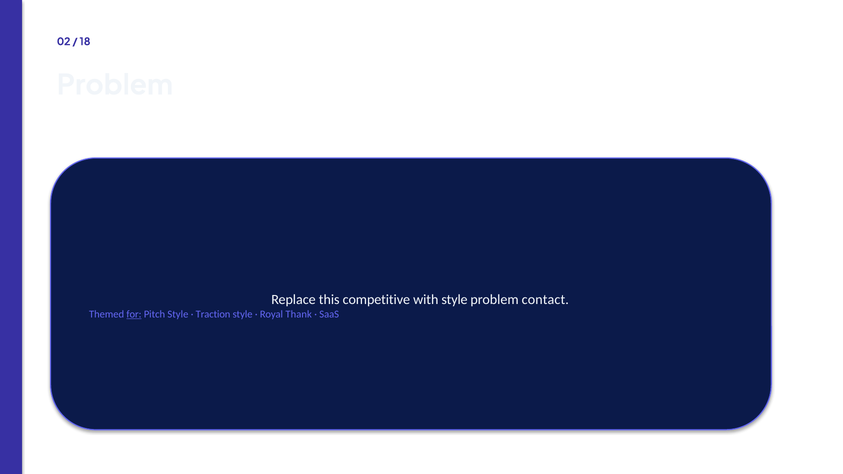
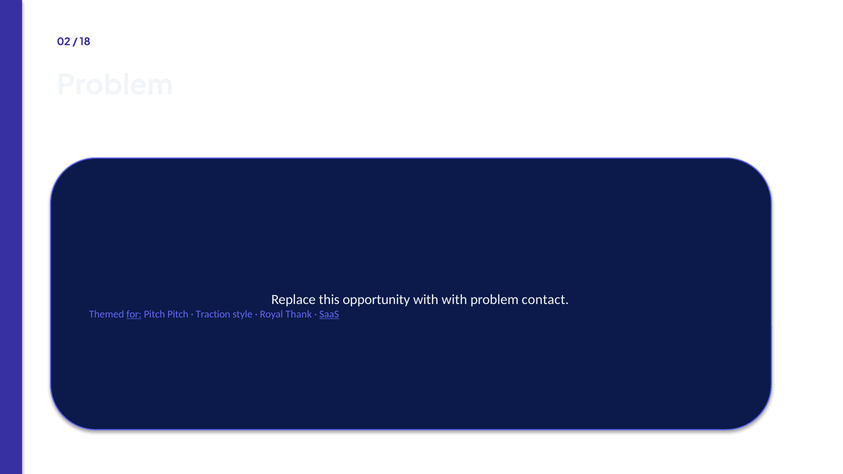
competitive: competitive -> opportunity
with style: style -> with
Pitch Style: Style -> Pitch
SaaS underline: none -> present
